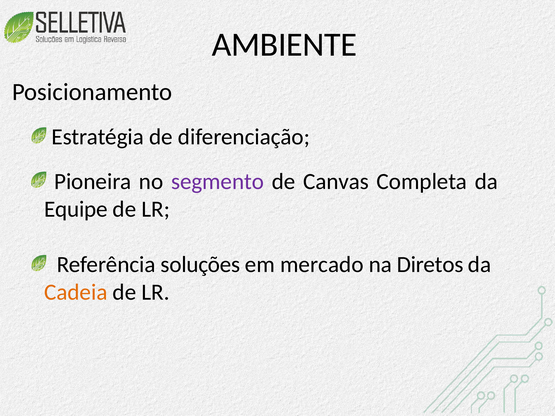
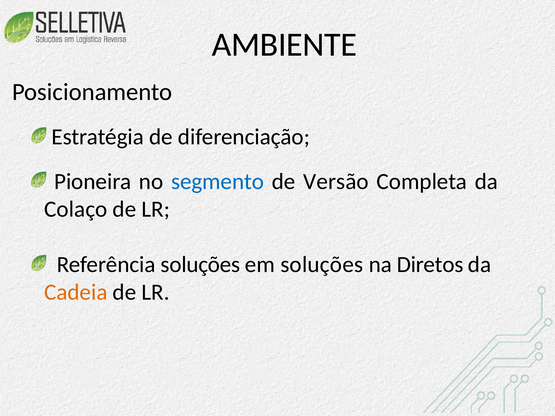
segmento colour: purple -> blue
Canvas: Canvas -> Versão
Equipe: Equipe -> Colaço
em mercado: mercado -> soluções
